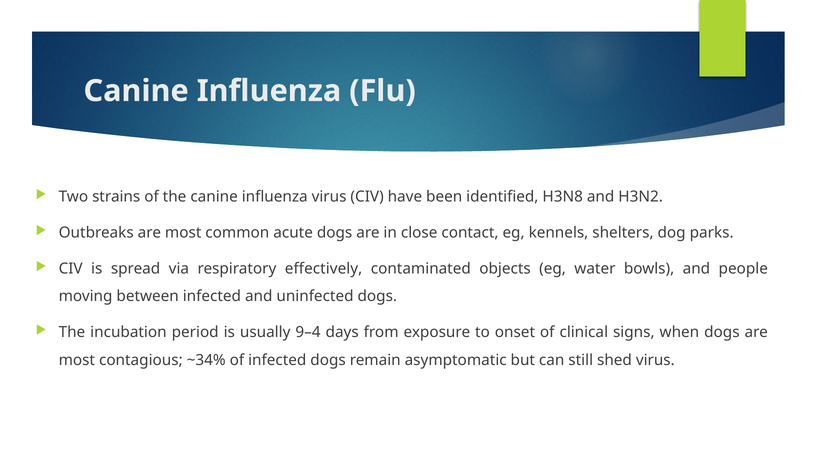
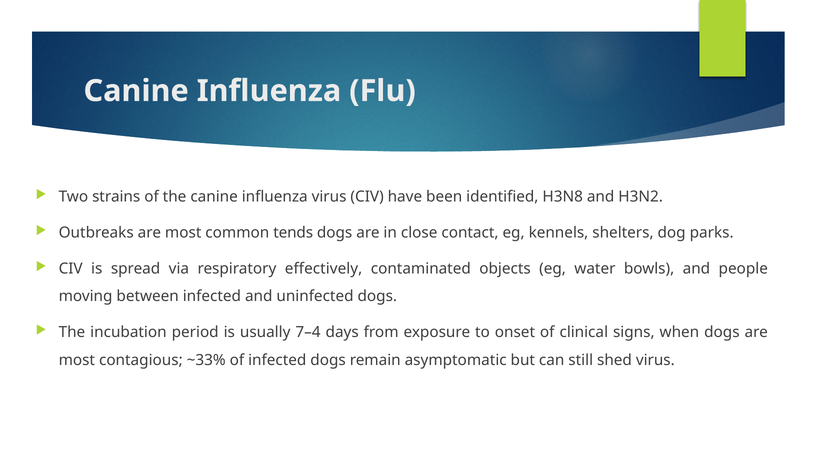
acute: acute -> tends
9–4: 9–4 -> 7–4
~34%: ~34% -> ~33%
